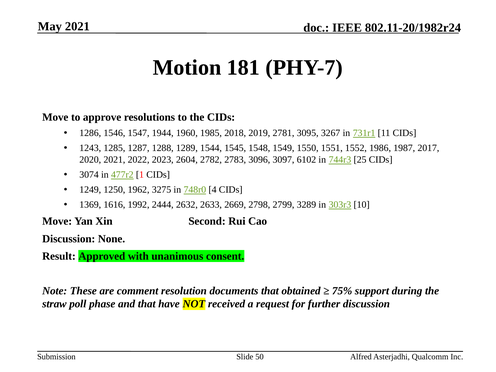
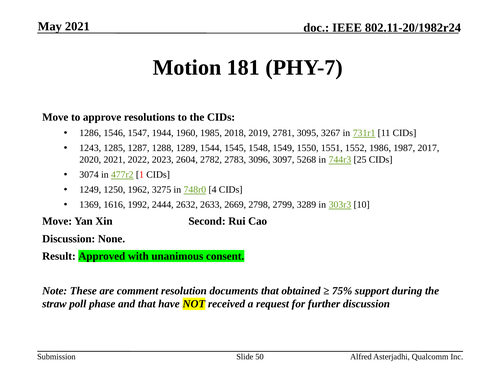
6102: 6102 -> 5268
